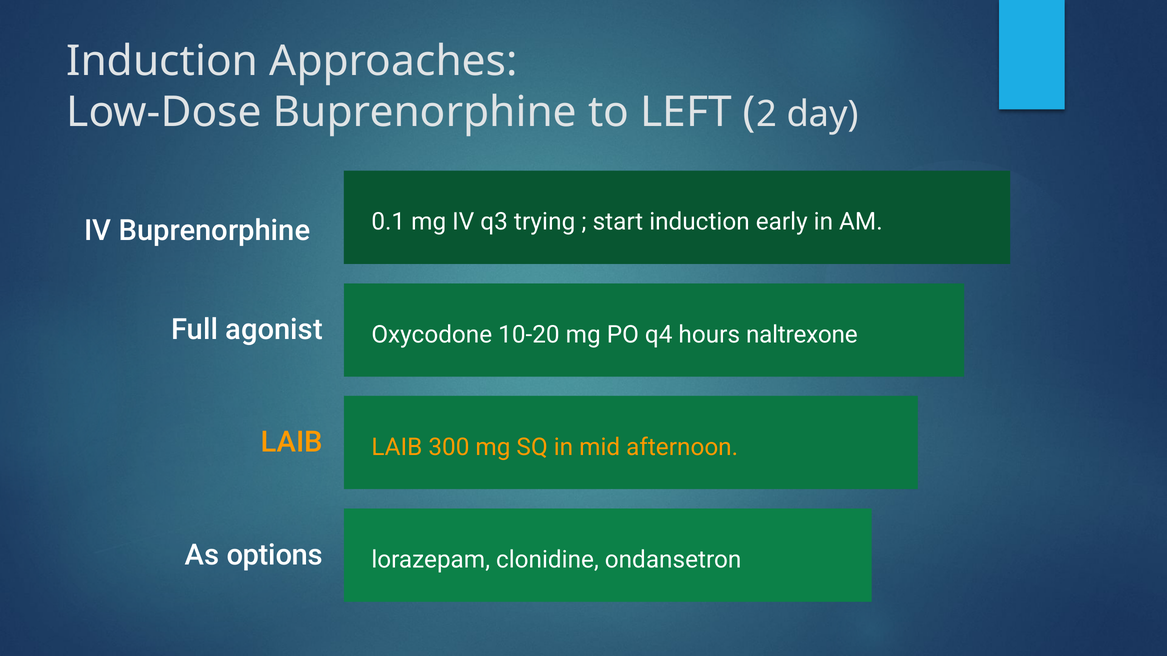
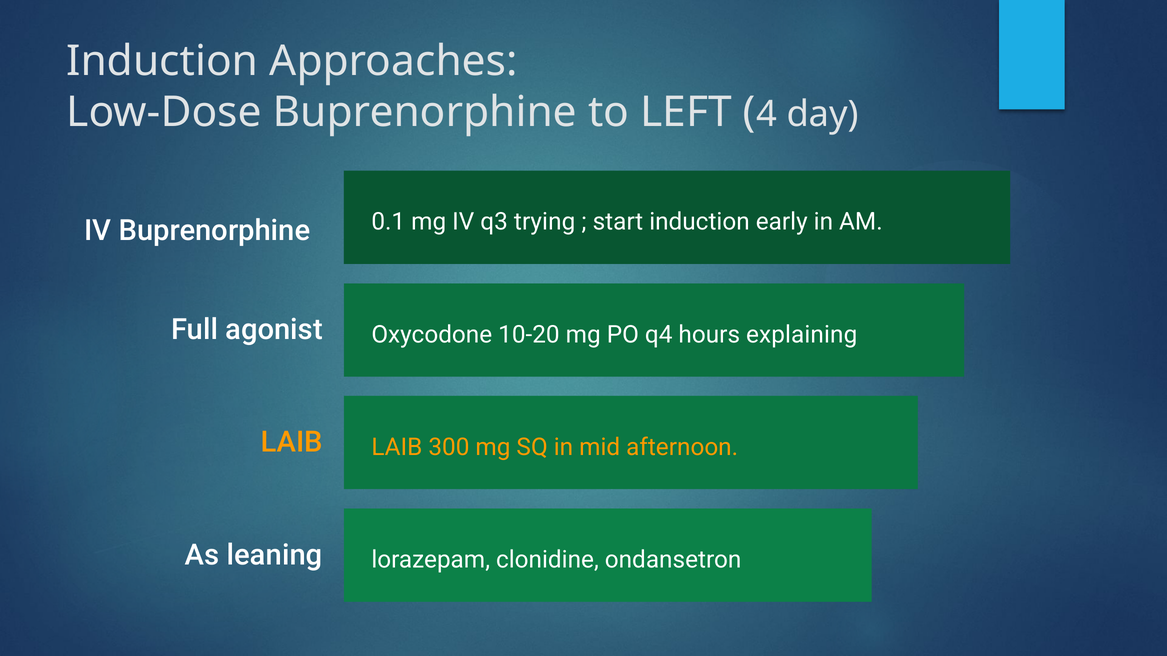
2: 2 -> 4
naltrexone: naltrexone -> explaining
options: options -> leaning
